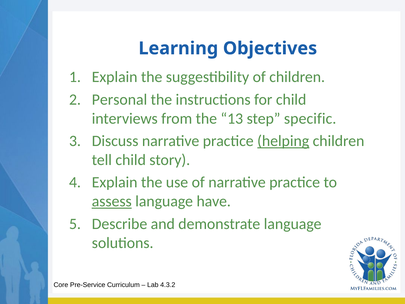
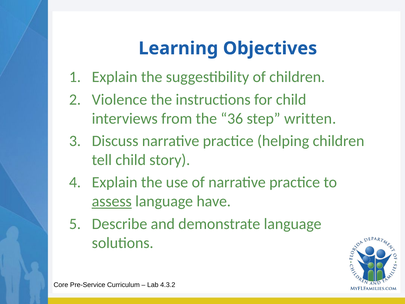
Personal: Personal -> Violence
13: 13 -> 36
specific: specific -> written
helping underline: present -> none
